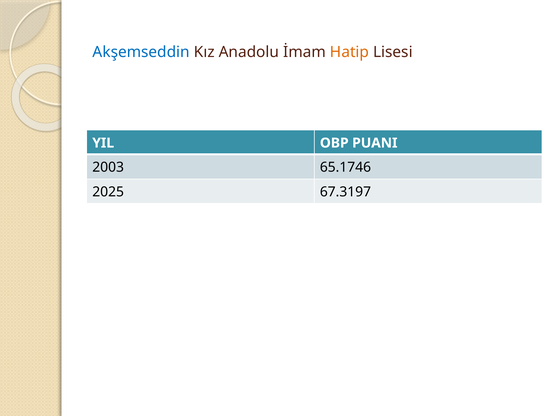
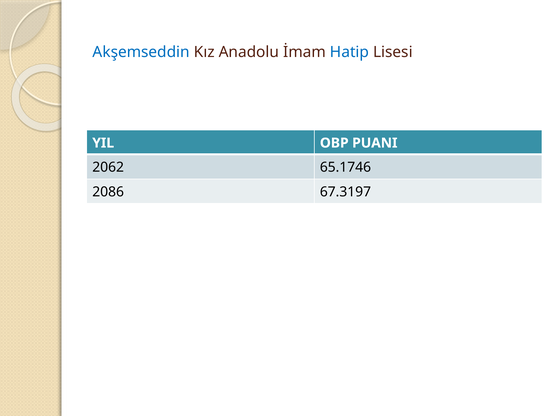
Hatip colour: orange -> blue
2003: 2003 -> 2062
2025: 2025 -> 2086
